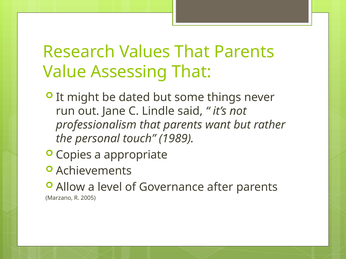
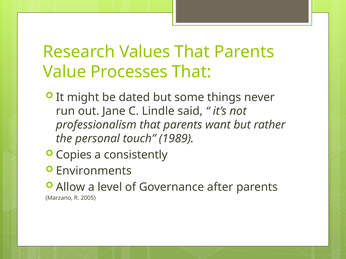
Assessing: Assessing -> Processes
appropriate: appropriate -> consistently
Achievements: Achievements -> Environments
